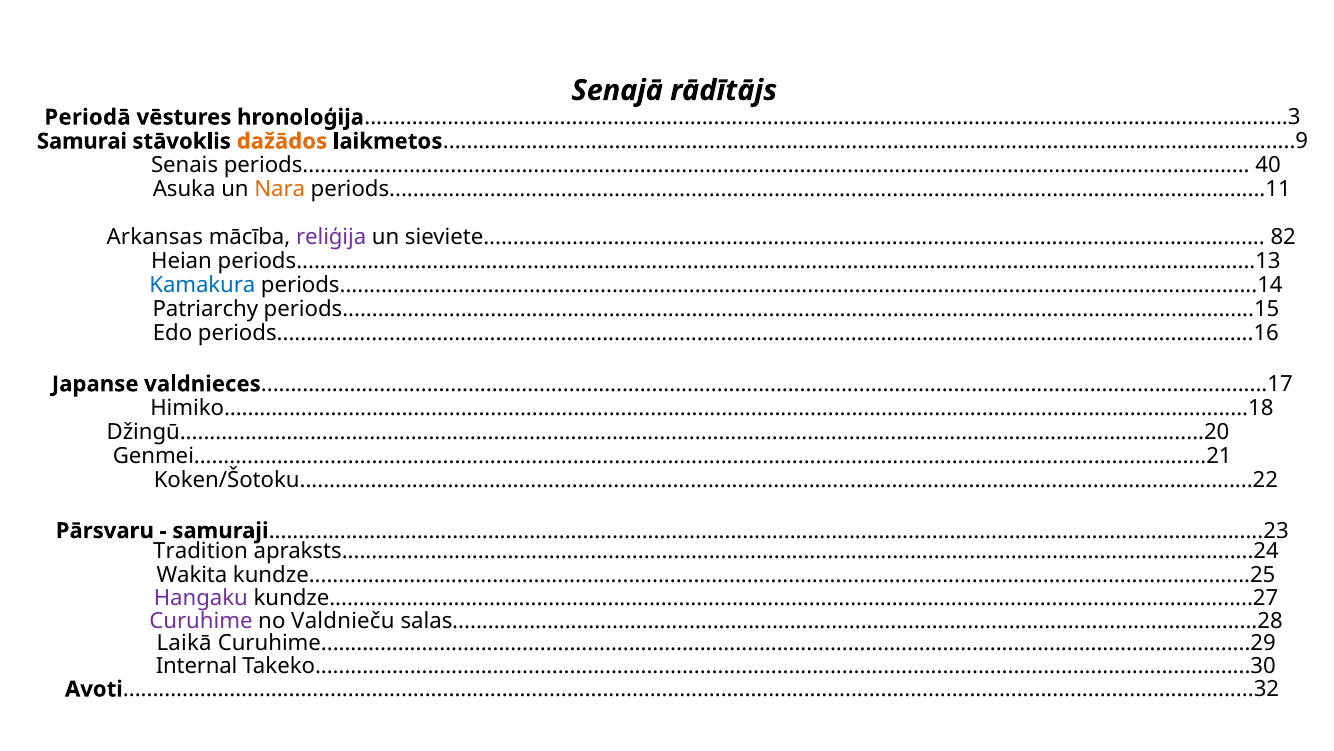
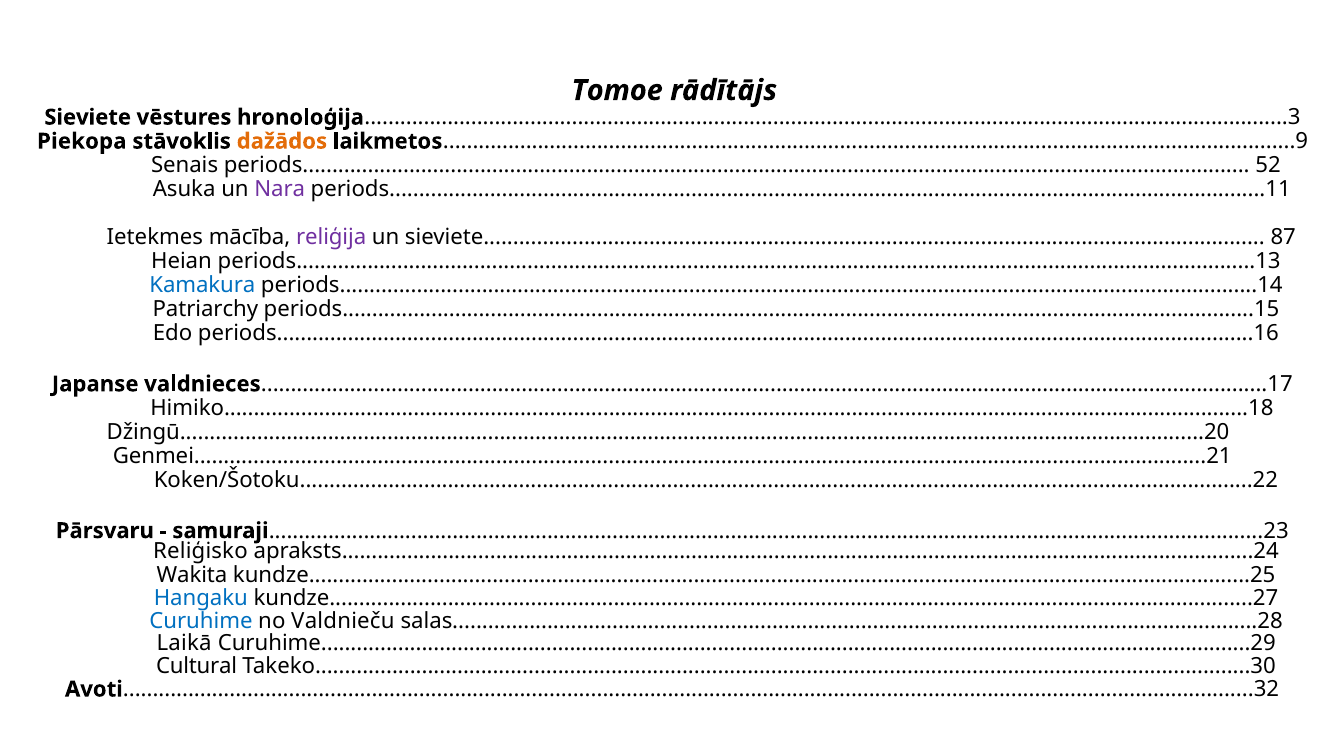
Senajā: Senajā -> Tomoe
Periodā at (87, 117): Periodā -> Sieviete
Samurai: Samurai -> Piekopa
40: 40 -> 52
Nara colour: orange -> purple
Arkansas: Arkansas -> Ietekmes
82: 82 -> 87
Tradition: Tradition -> Reliģisko
Hangaku colour: purple -> blue
Curuhime colour: purple -> blue
Internal: Internal -> Cultural
